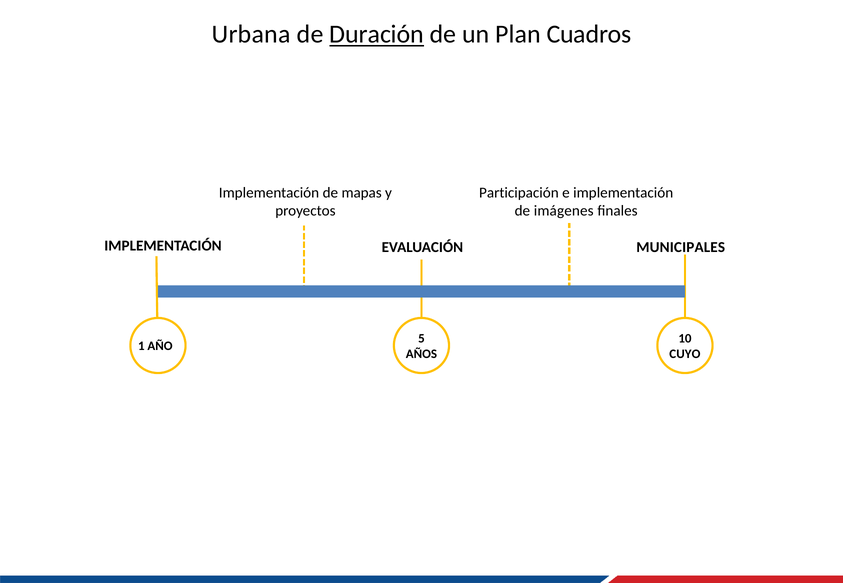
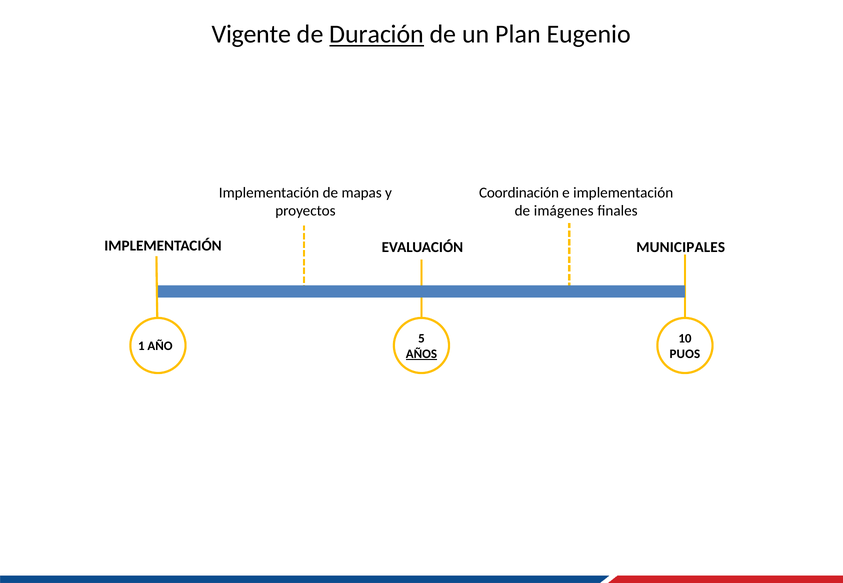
Urbana: Urbana -> Vigente
Cuadros: Cuadros -> Eugenio
Participación: Participación -> Coordinación
AÑOS underline: none -> present
CUYO: CUYO -> PUOS
